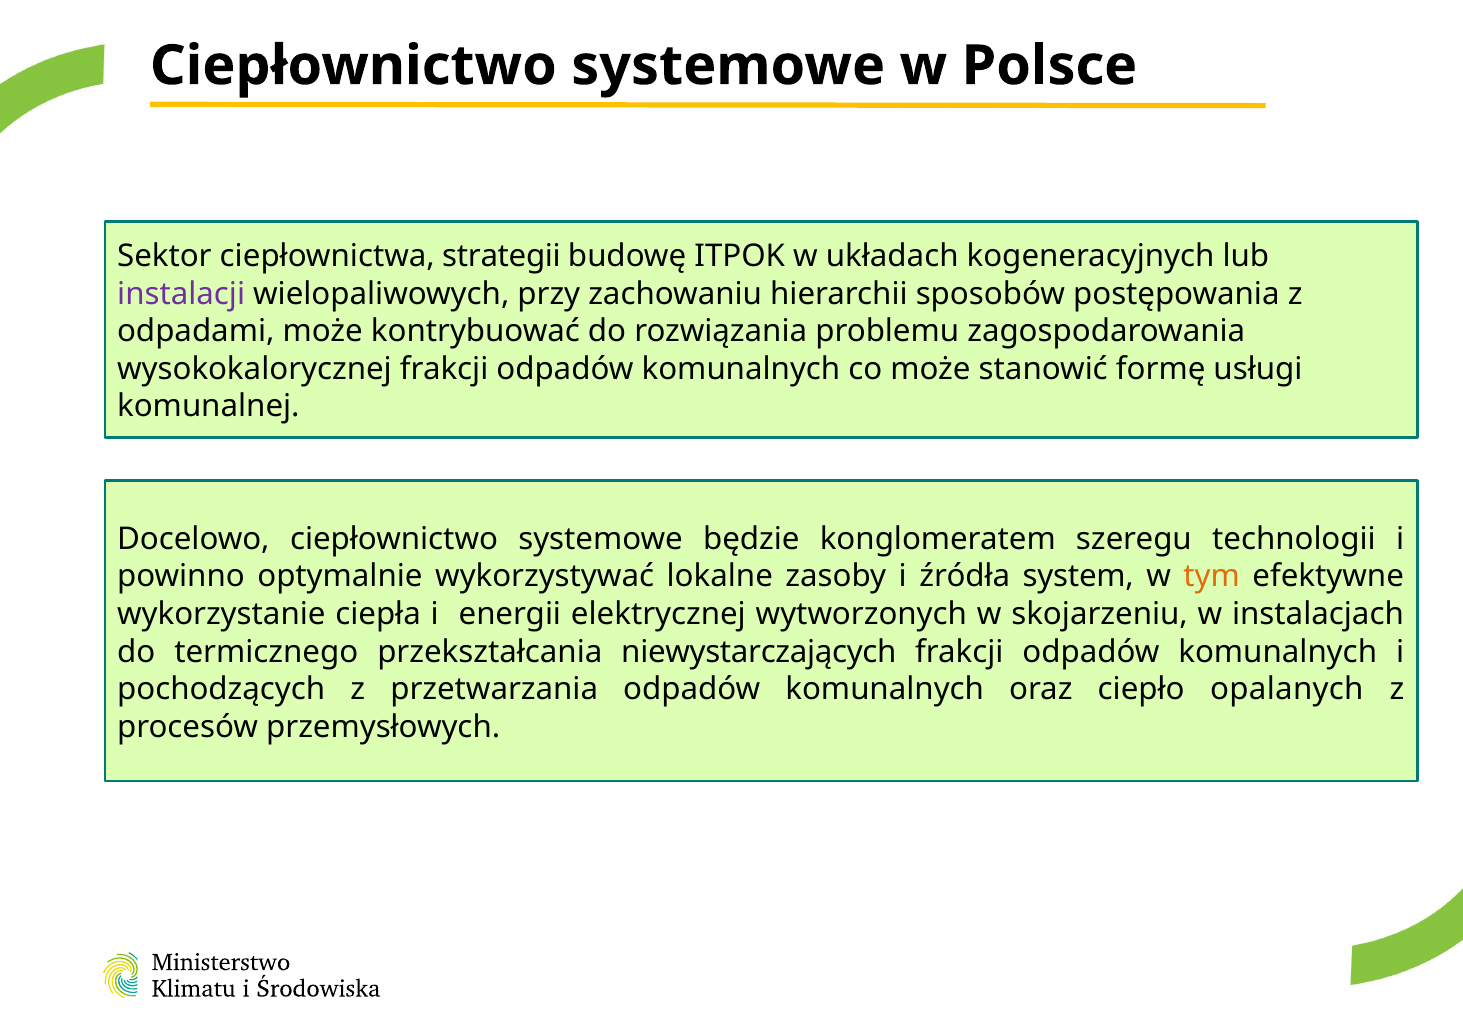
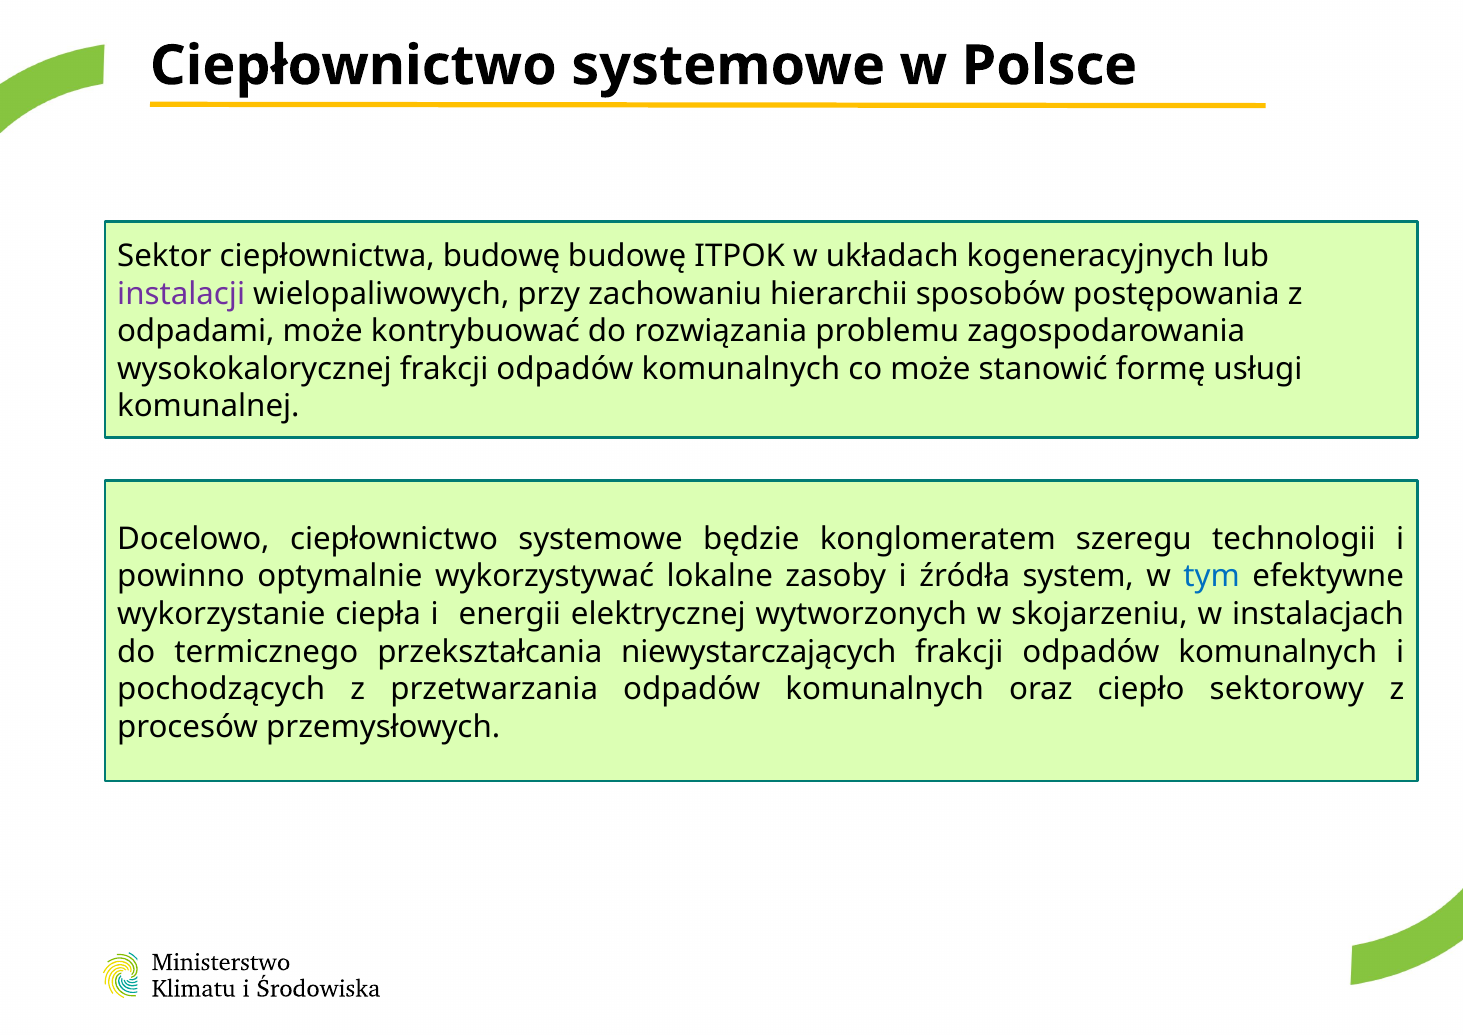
ciepłownictwa strategii: strategii -> budowę
tym colour: orange -> blue
opalanych: opalanych -> sektorowy
